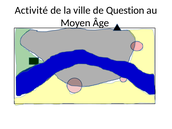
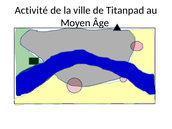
Question: Question -> Titanpad
